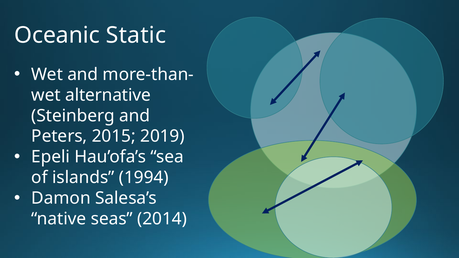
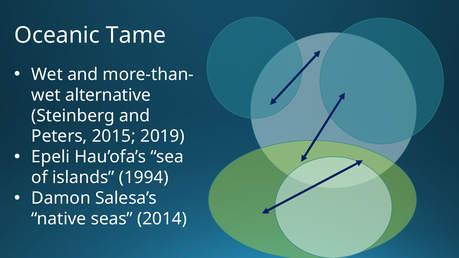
Static: Static -> Tame
